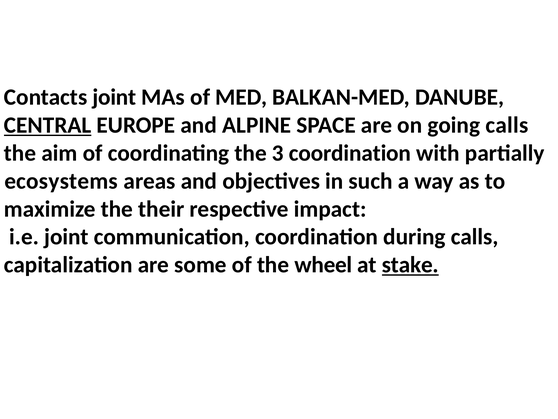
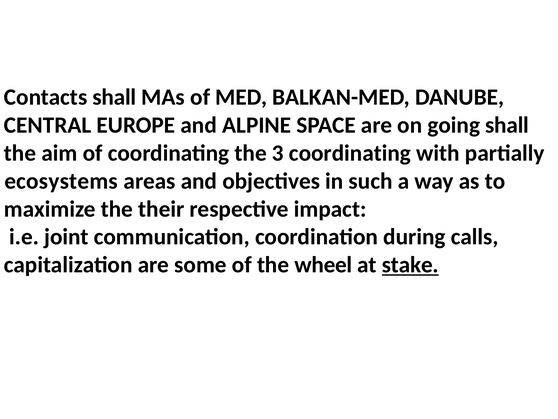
Contacts joint: joint -> shall
CENTRAL underline: present -> none
going calls: calls -> shall
3 coordination: coordination -> coordinating
